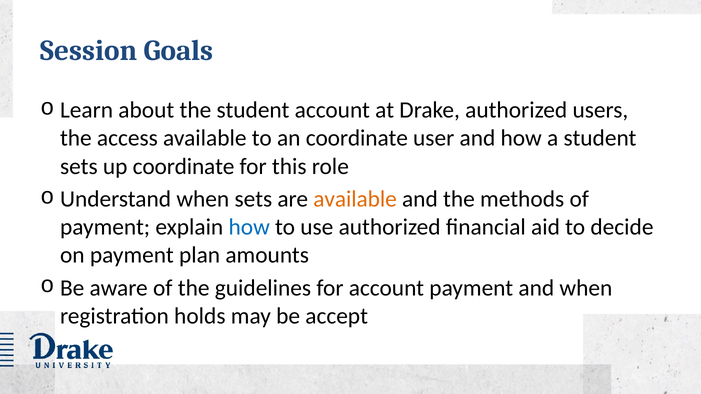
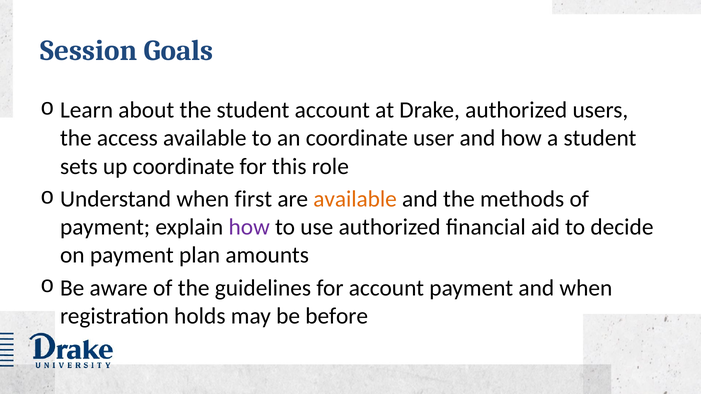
when sets: sets -> first
how at (249, 227) colour: blue -> purple
accept: accept -> before
